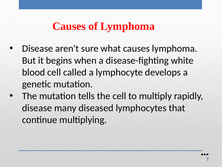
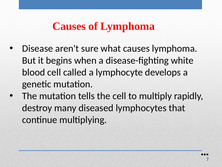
disease at (37, 108): disease -> destroy
